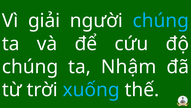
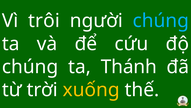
giải: giải -> trôi
Nhậm: Nhậm -> Thánh
xuống colour: light blue -> yellow
